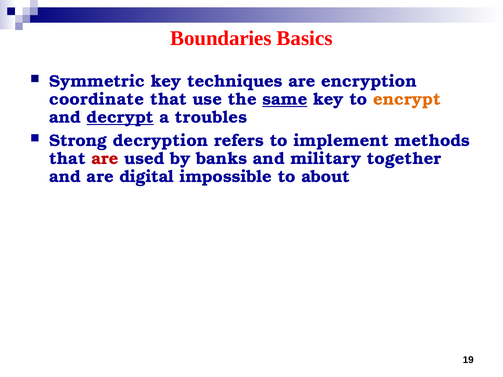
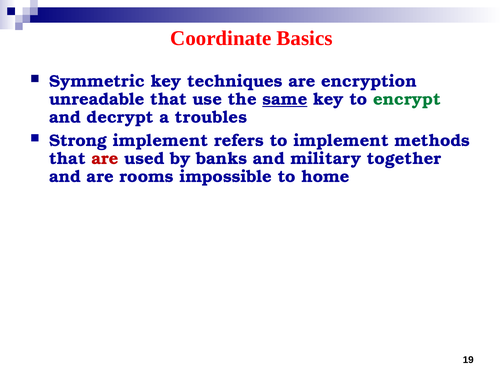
Boundaries: Boundaries -> Coordinate
coordinate: coordinate -> unreadable
encrypt colour: orange -> green
decrypt underline: present -> none
Strong decryption: decryption -> implement
digital: digital -> rooms
about: about -> home
